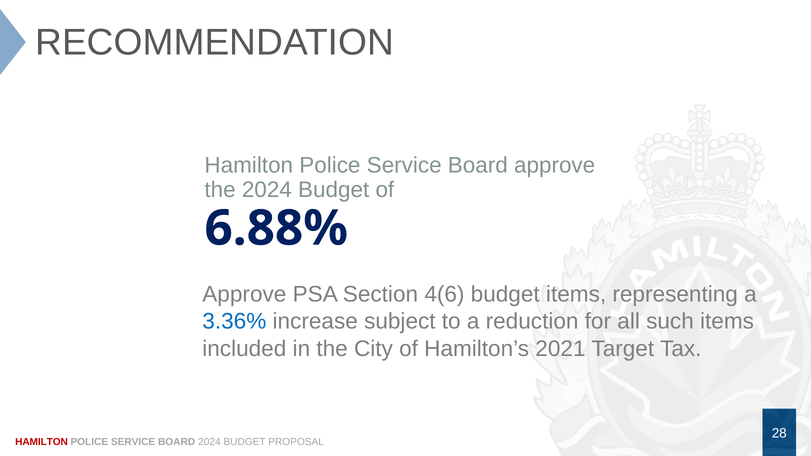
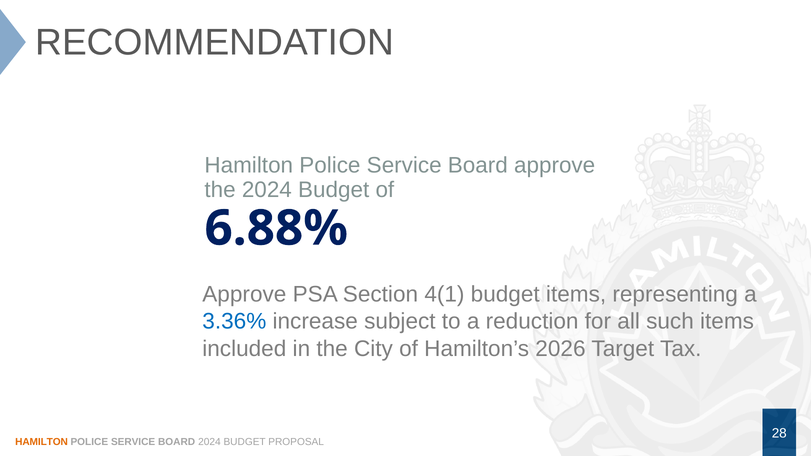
4(6: 4(6 -> 4(1
2021: 2021 -> 2026
HAMILTON at (42, 442) colour: red -> orange
